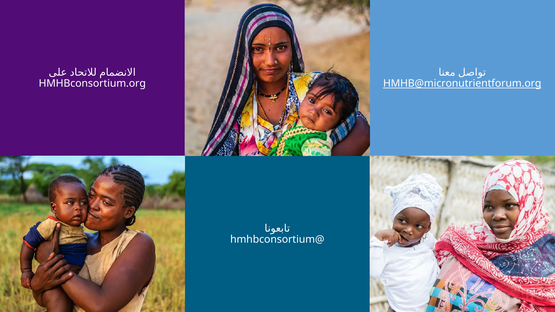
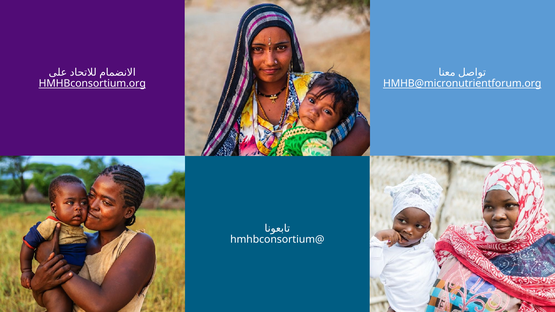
HMHBconsortium.org underline: none -> present
